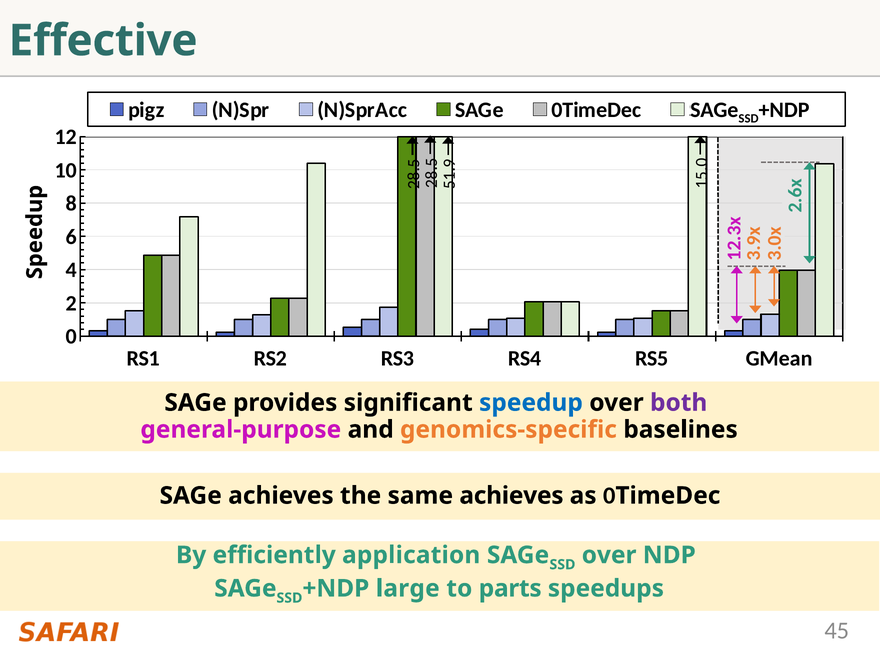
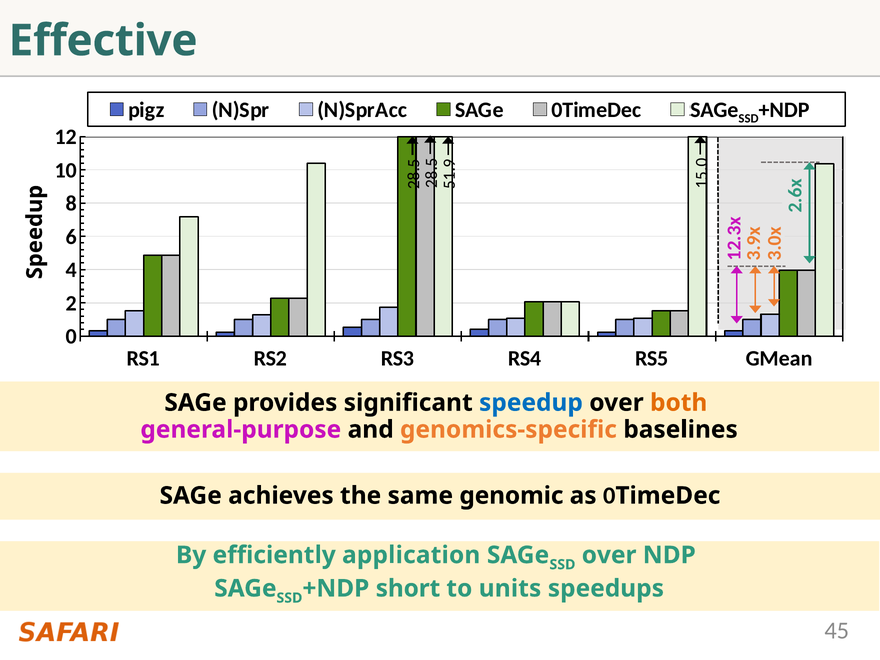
both colour: purple -> orange
same achieves: achieves -> genomic
large: large -> short
parts: parts -> units
